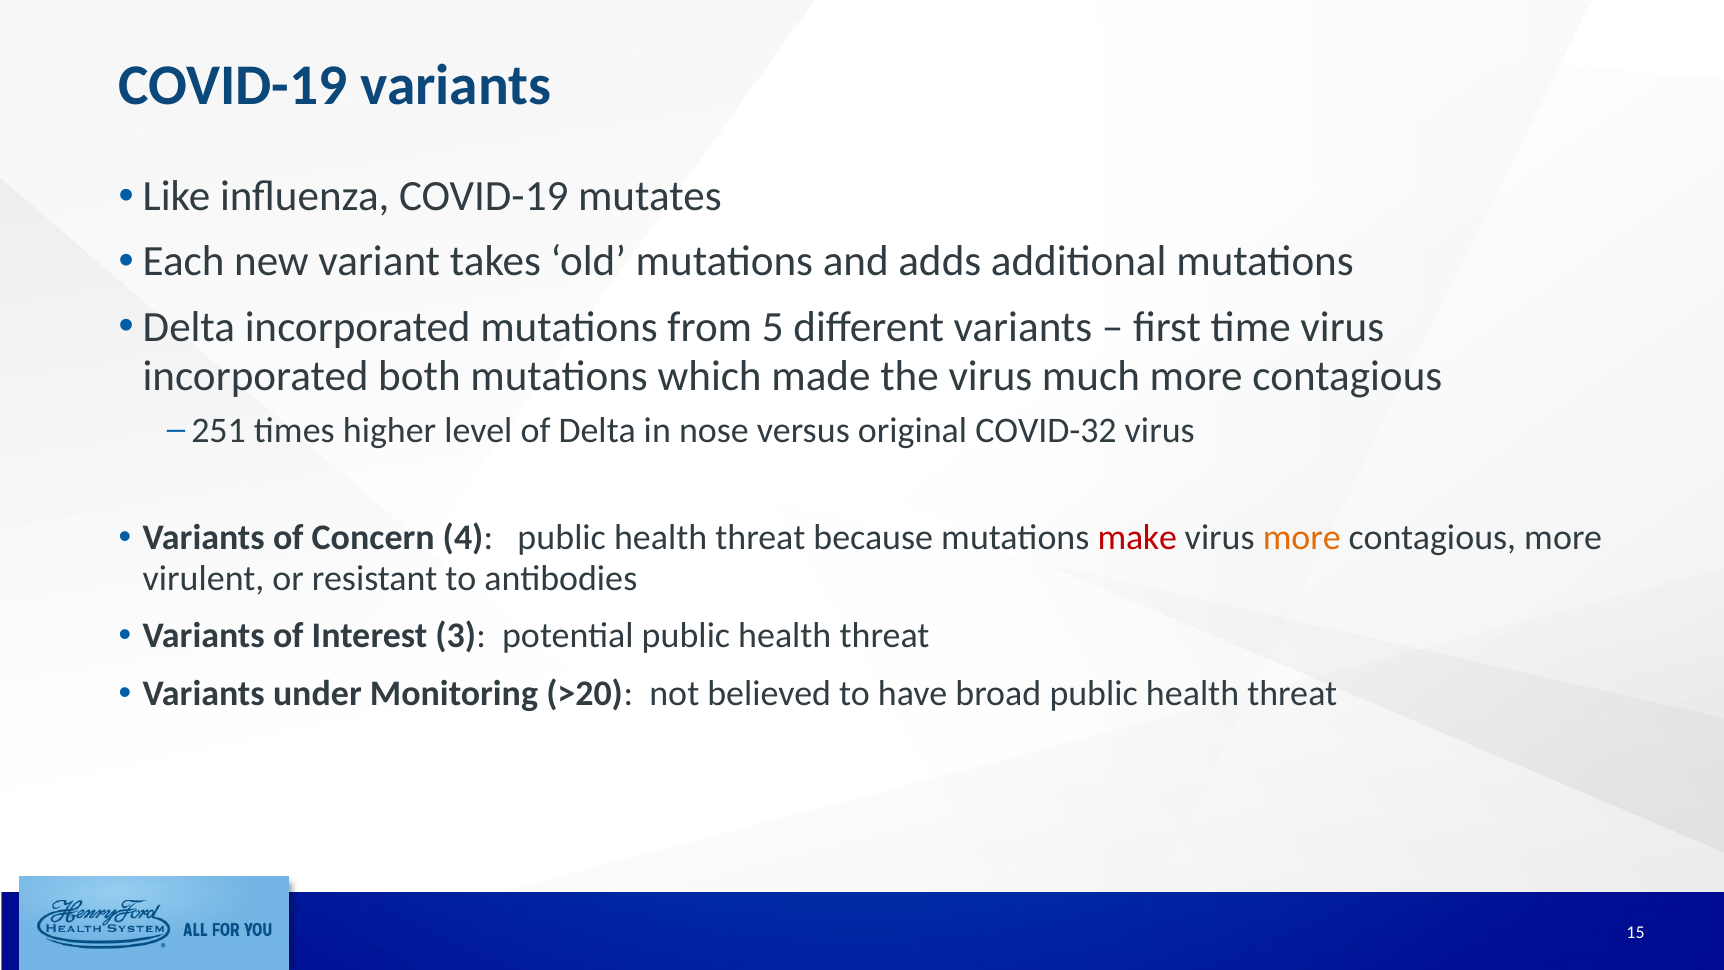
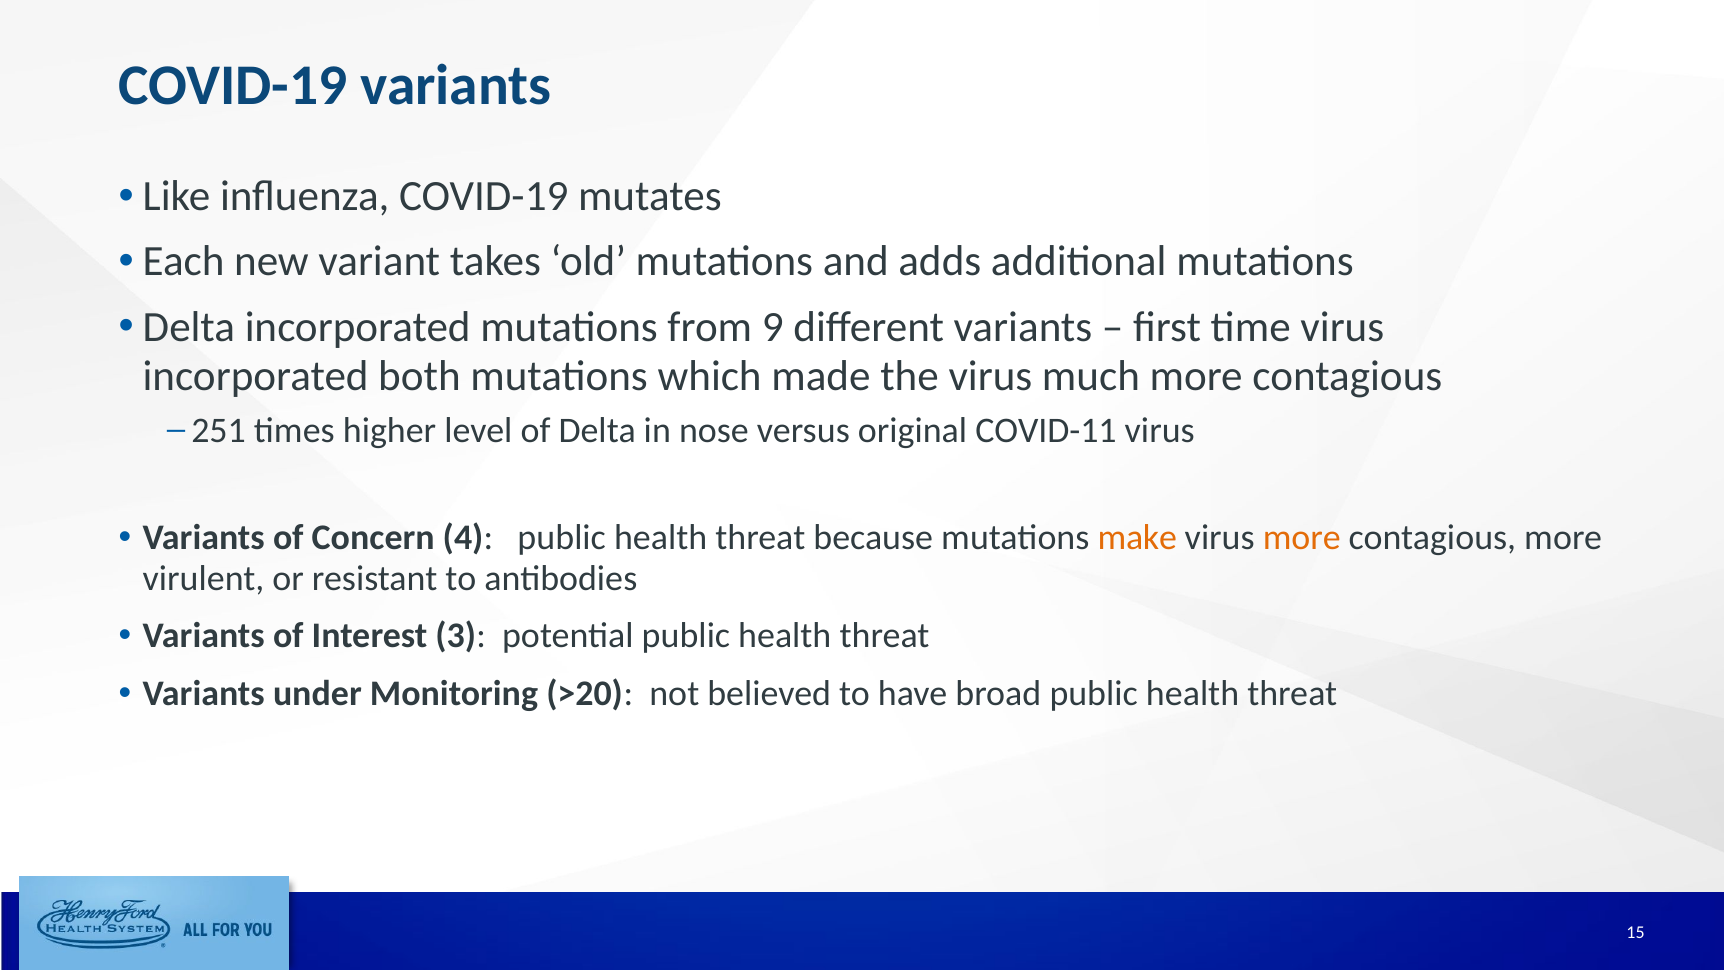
5: 5 -> 9
COVID-32: COVID-32 -> COVID-11
make colour: red -> orange
